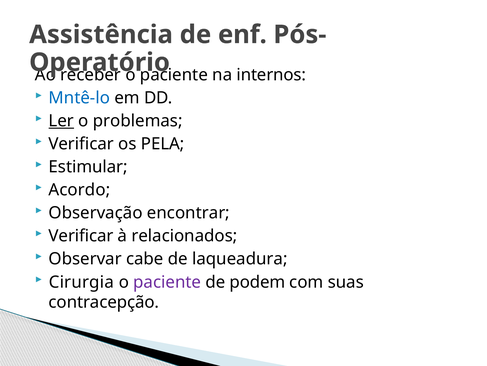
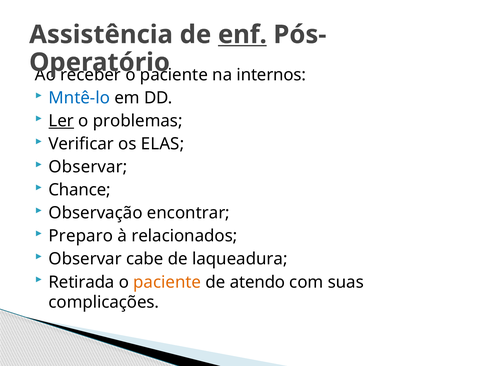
enf underline: none -> present
PELA: PELA -> ELAS
Estimular at (88, 167): Estimular -> Observar
Acordo: Acordo -> Chance
Verificar at (81, 236): Verificar -> Preparo
Cirurgia: Cirurgia -> Retirada
paciente at (167, 281) colour: purple -> orange
podem: podem -> atendo
contracepção: contracepção -> complicações
